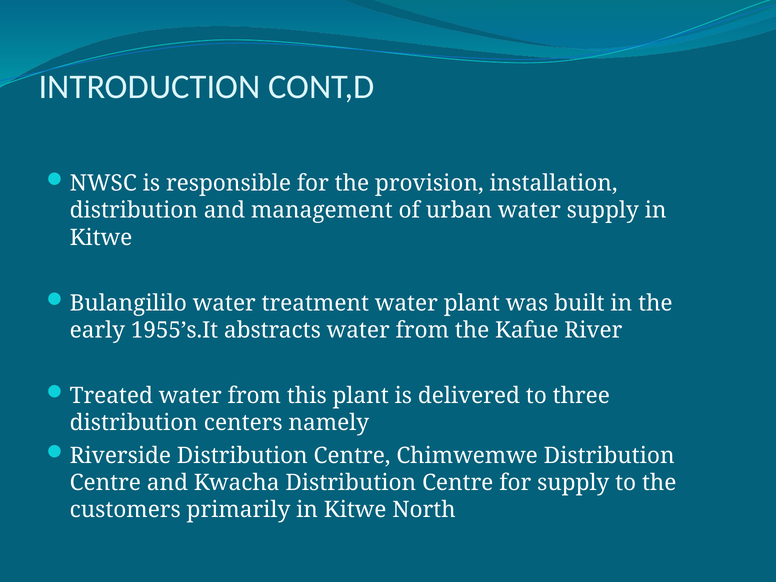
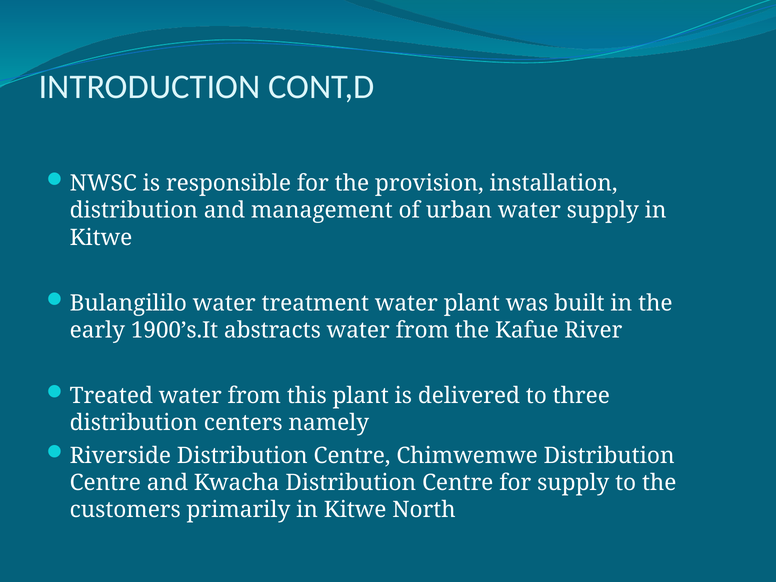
1955’s.It: 1955’s.It -> 1900’s.It
